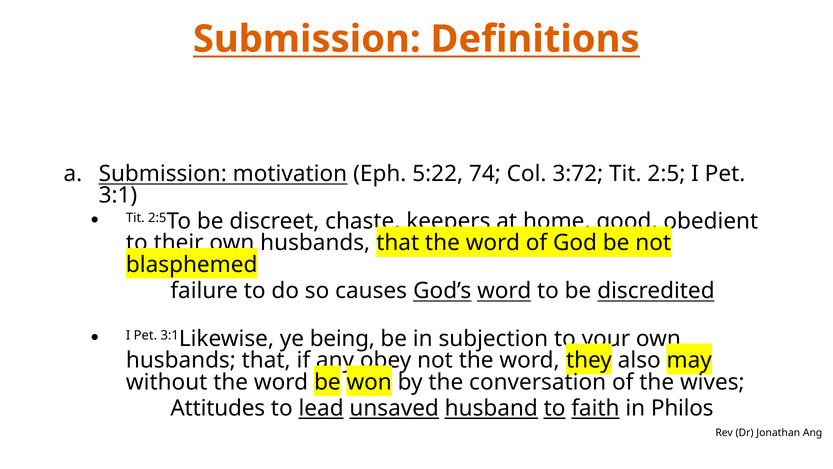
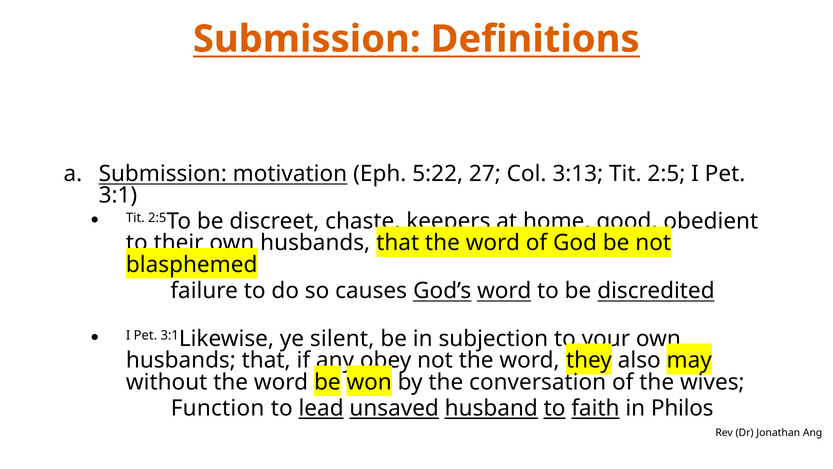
74: 74 -> 27
3:72: 3:72 -> 3:13
being: being -> silent
Attitudes: Attitudes -> Function
